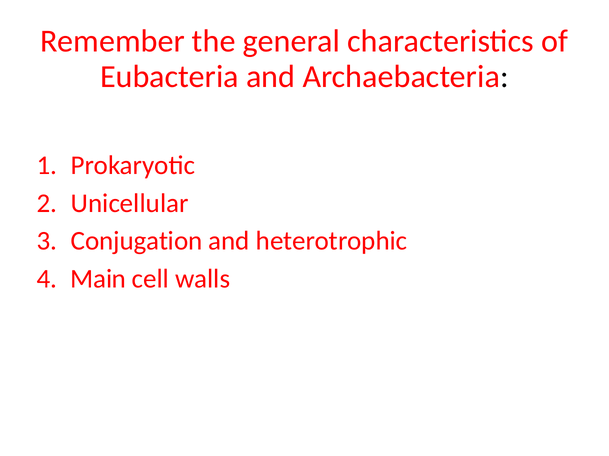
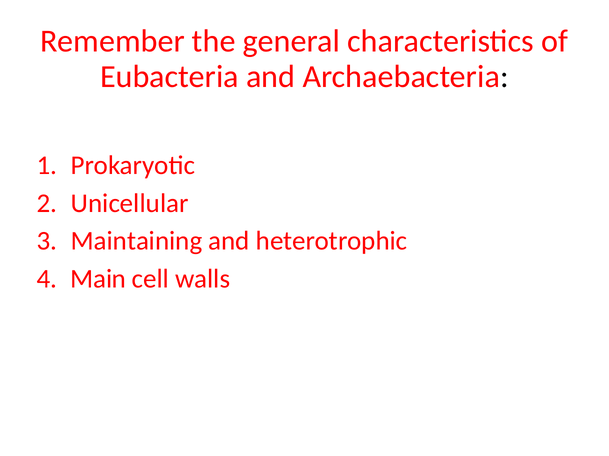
Conjugation: Conjugation -> Maintaining
